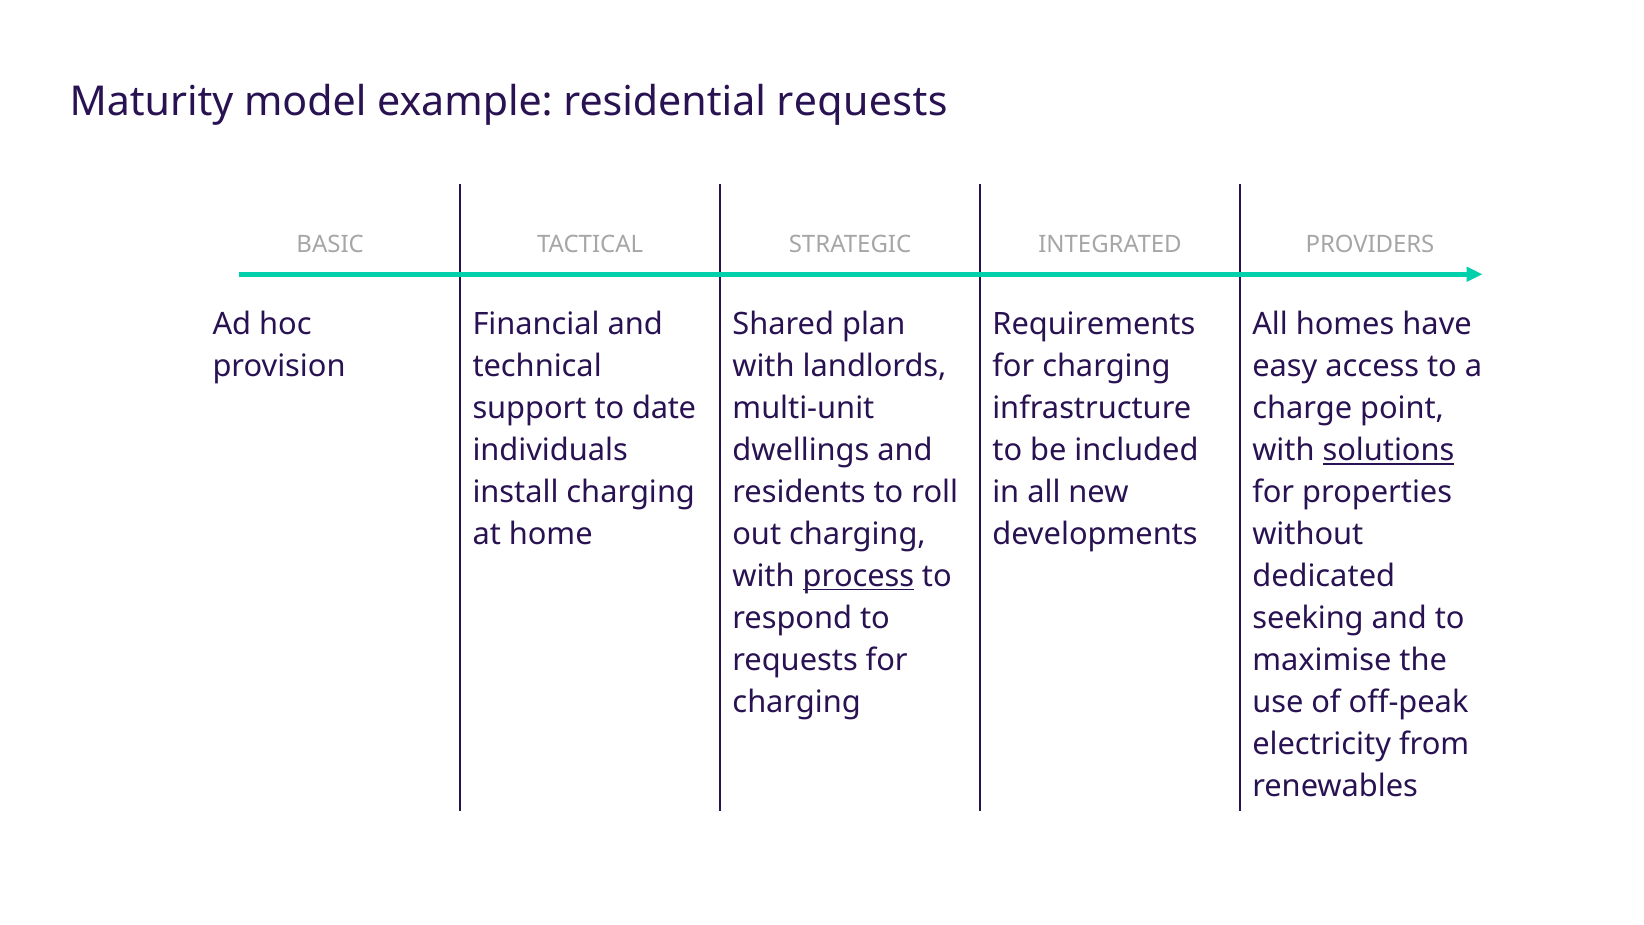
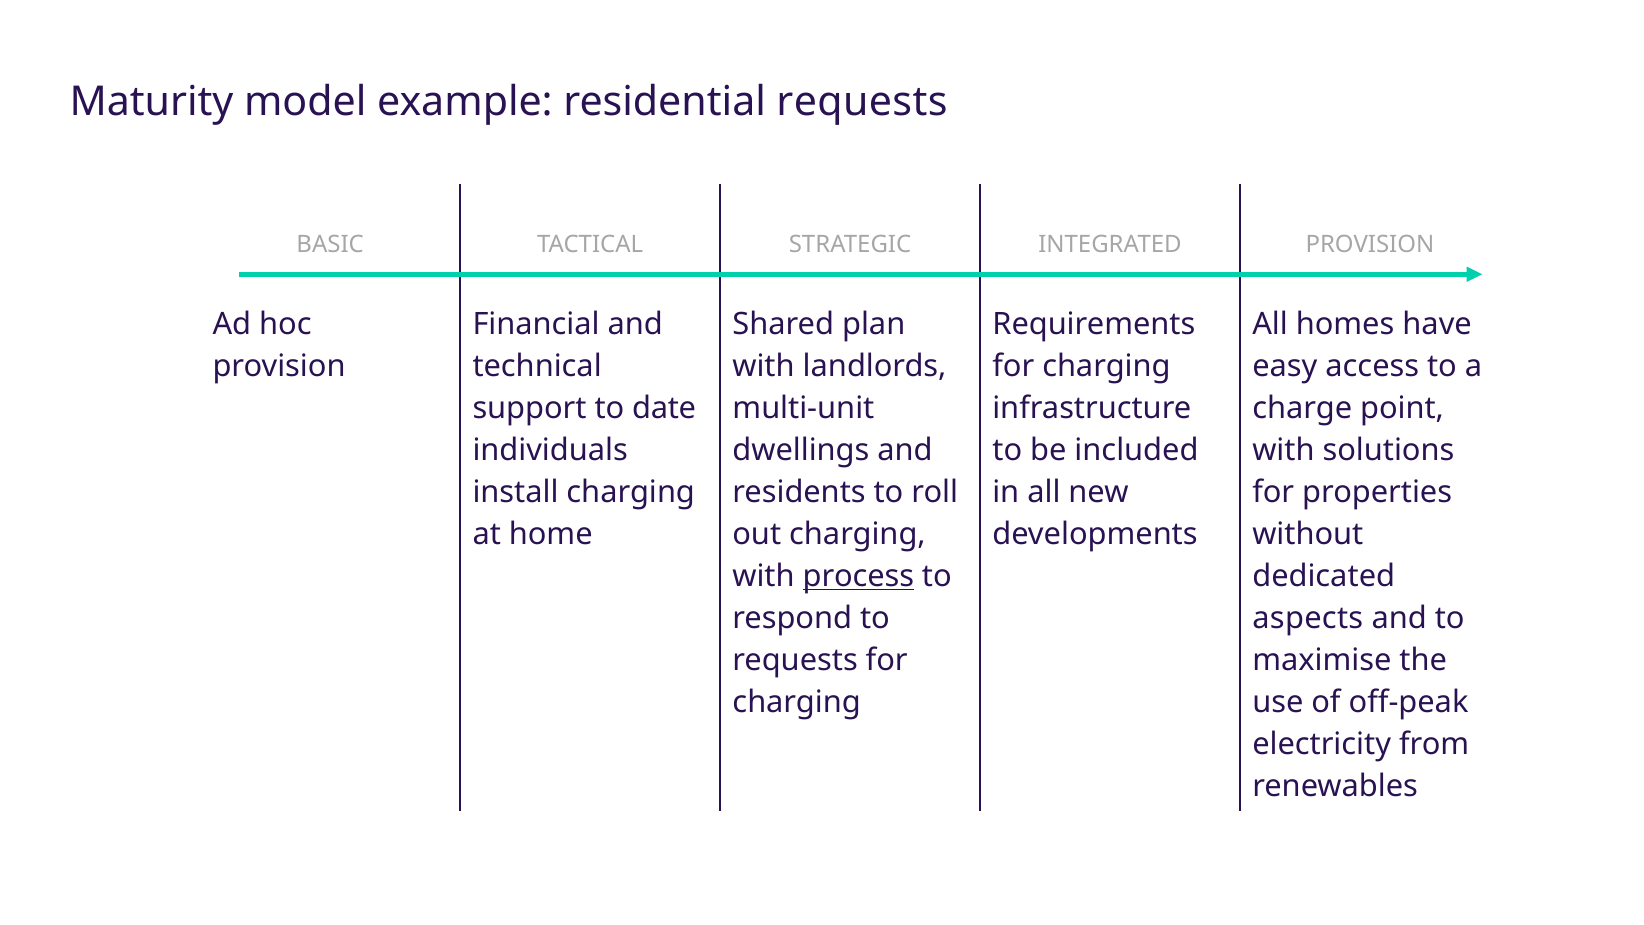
INTEGRATED PROVIDERS: PROVIDERS -> PROVISION
solutions underline: present -> none
seeking: seeking -> aspects
